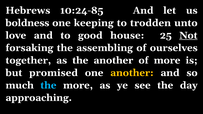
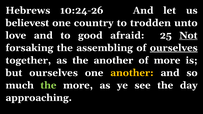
10:24-85: 10:24-85 -> 10:24-26
boldness: boldness -> believest
keeping: keeping -> country
house: house -> afraid
ourselves at (174, 48) underline: none -> present
but promised: promised -> ourselves
the at (48, 85) colour: light blue -> light green
